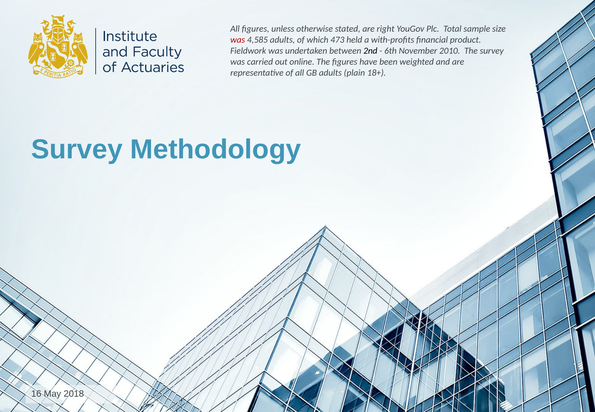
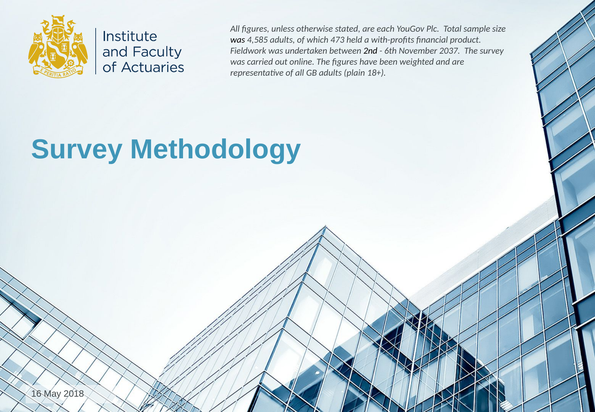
right: right -> each
was at (238, 40) colour: red -> black
2010: 2010 -> 2037
